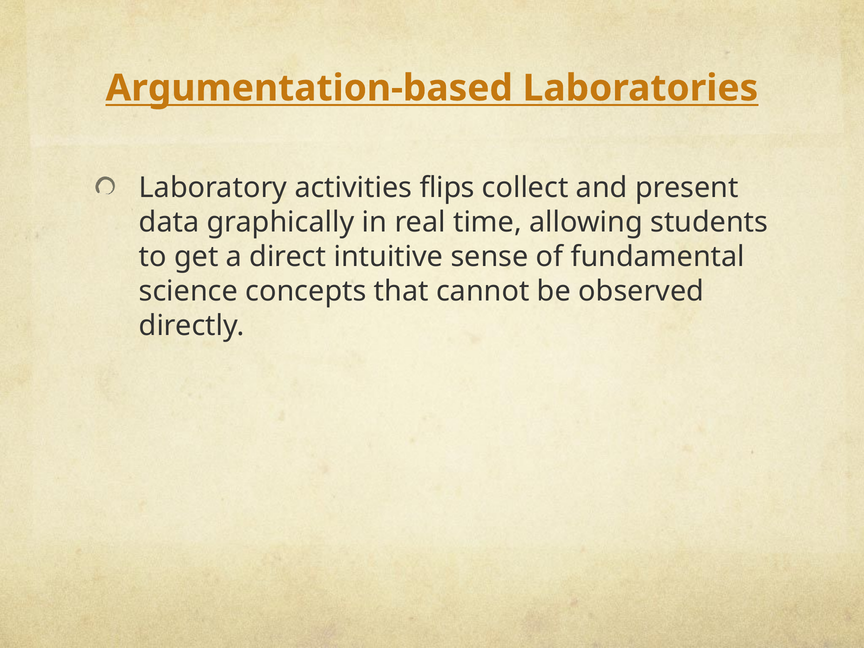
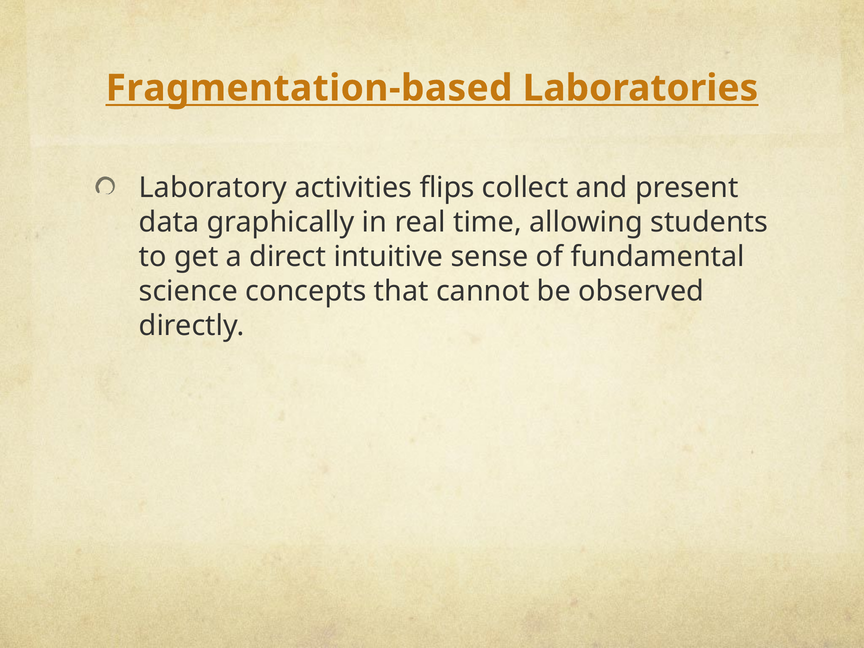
Argumentation-based: Argumentation-based -> Fragmentation-based
